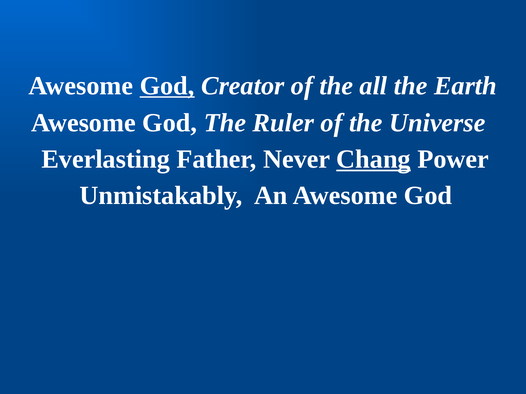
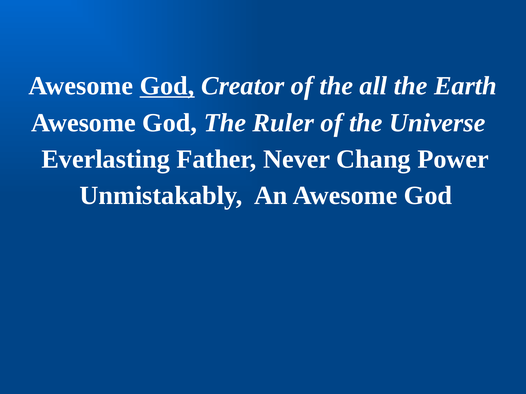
Chang underline: present -> none
